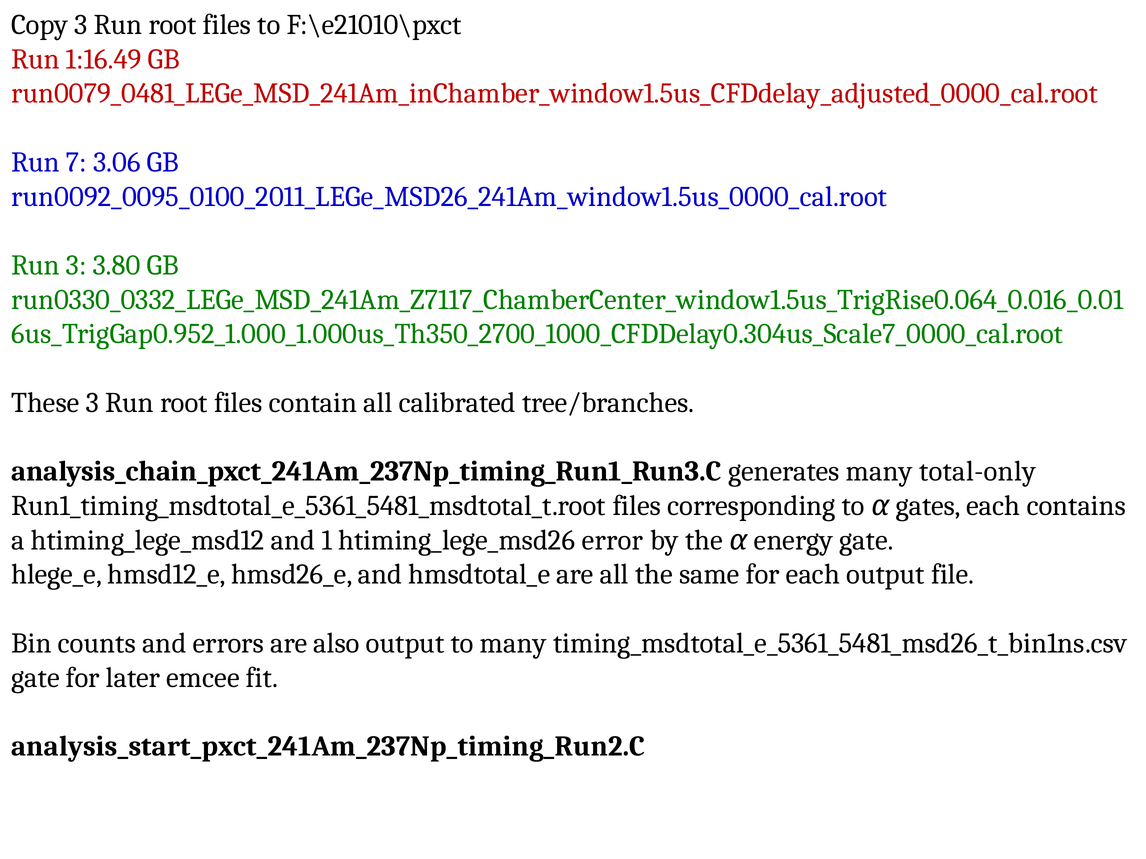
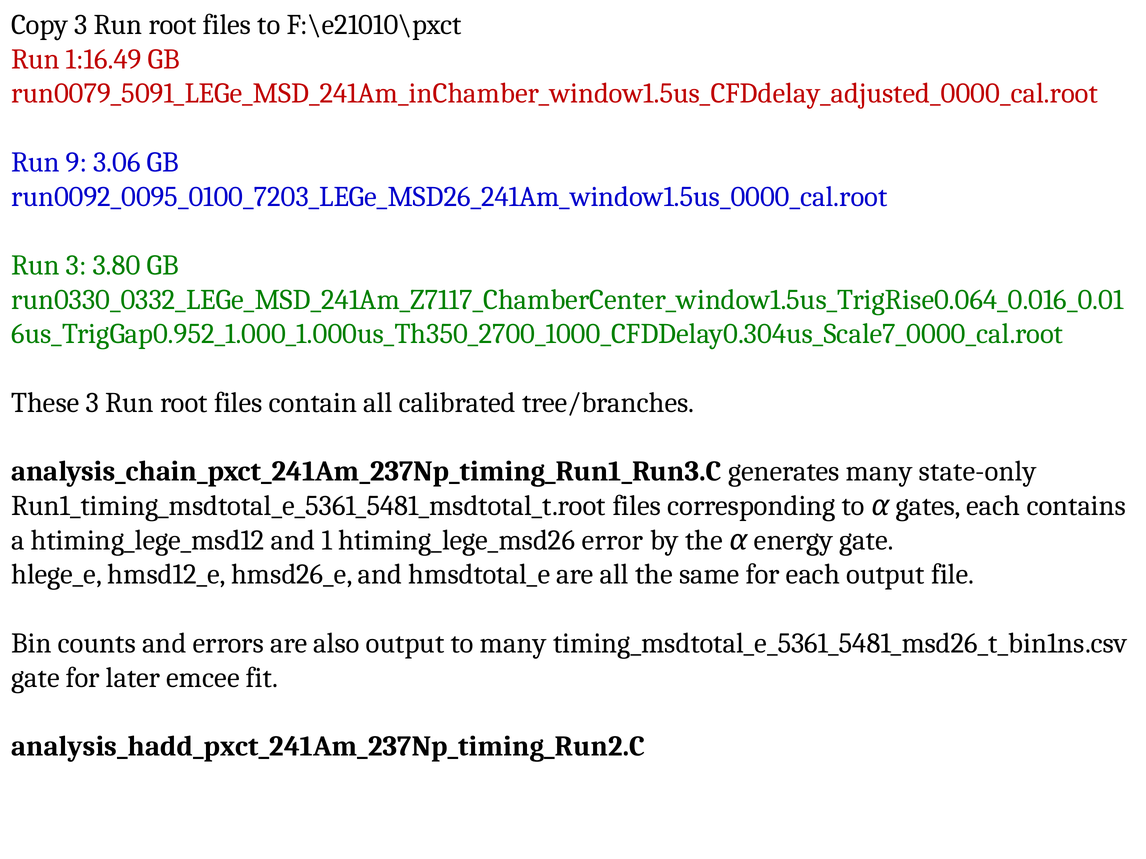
run0079_0481_LEGe_MSD_241Am_inChamber_window1.5us_CFDdelay_adjusted_0000_cal.root: run0079_0481_LEGe_MSD_241Am_inChamber_window1.5us_CFDdelay_adjusted_0000_cal.root -> run0079_5091_LEGe_MSD_241Am_inChamber_window1.5us_CFDdelay_adjusted_0000_cal.root
7: 7 -> 9
run0092_0095_0100_2011_LEGe_MSD26_241Am_window1.5us_0000_cal.root: run0092_0095_0100_2011_LEGe_MSD26_241Am_window1.5us_0000_cal.root -> run0092_0095_0100_7203_LEGe_MSD26_241Am_window1.5us_0000_cal.root
total-only: total-only -> state-only
analysis_start_pxct_241Am_237Np_timing_Run2.C: analysis_start_pxct_241Am_237Np_timing_Run2.C -> analysis_hadd_pxct_241Am_237Np_timing_Run2.C
